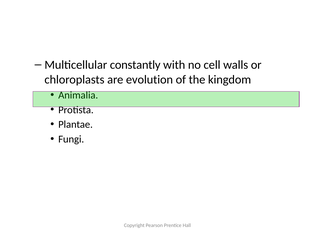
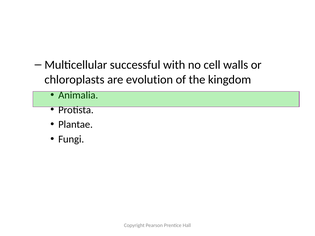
constantly: constantly -> successful
